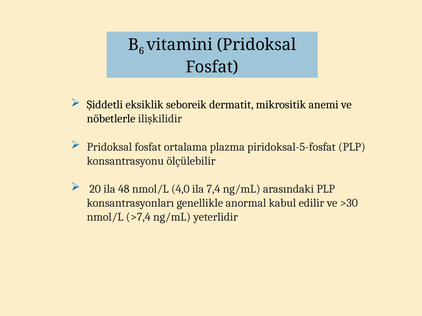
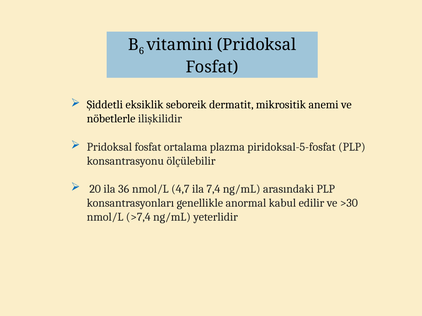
48: 48 -> 36
4,0: 4,0 -> 4,7
